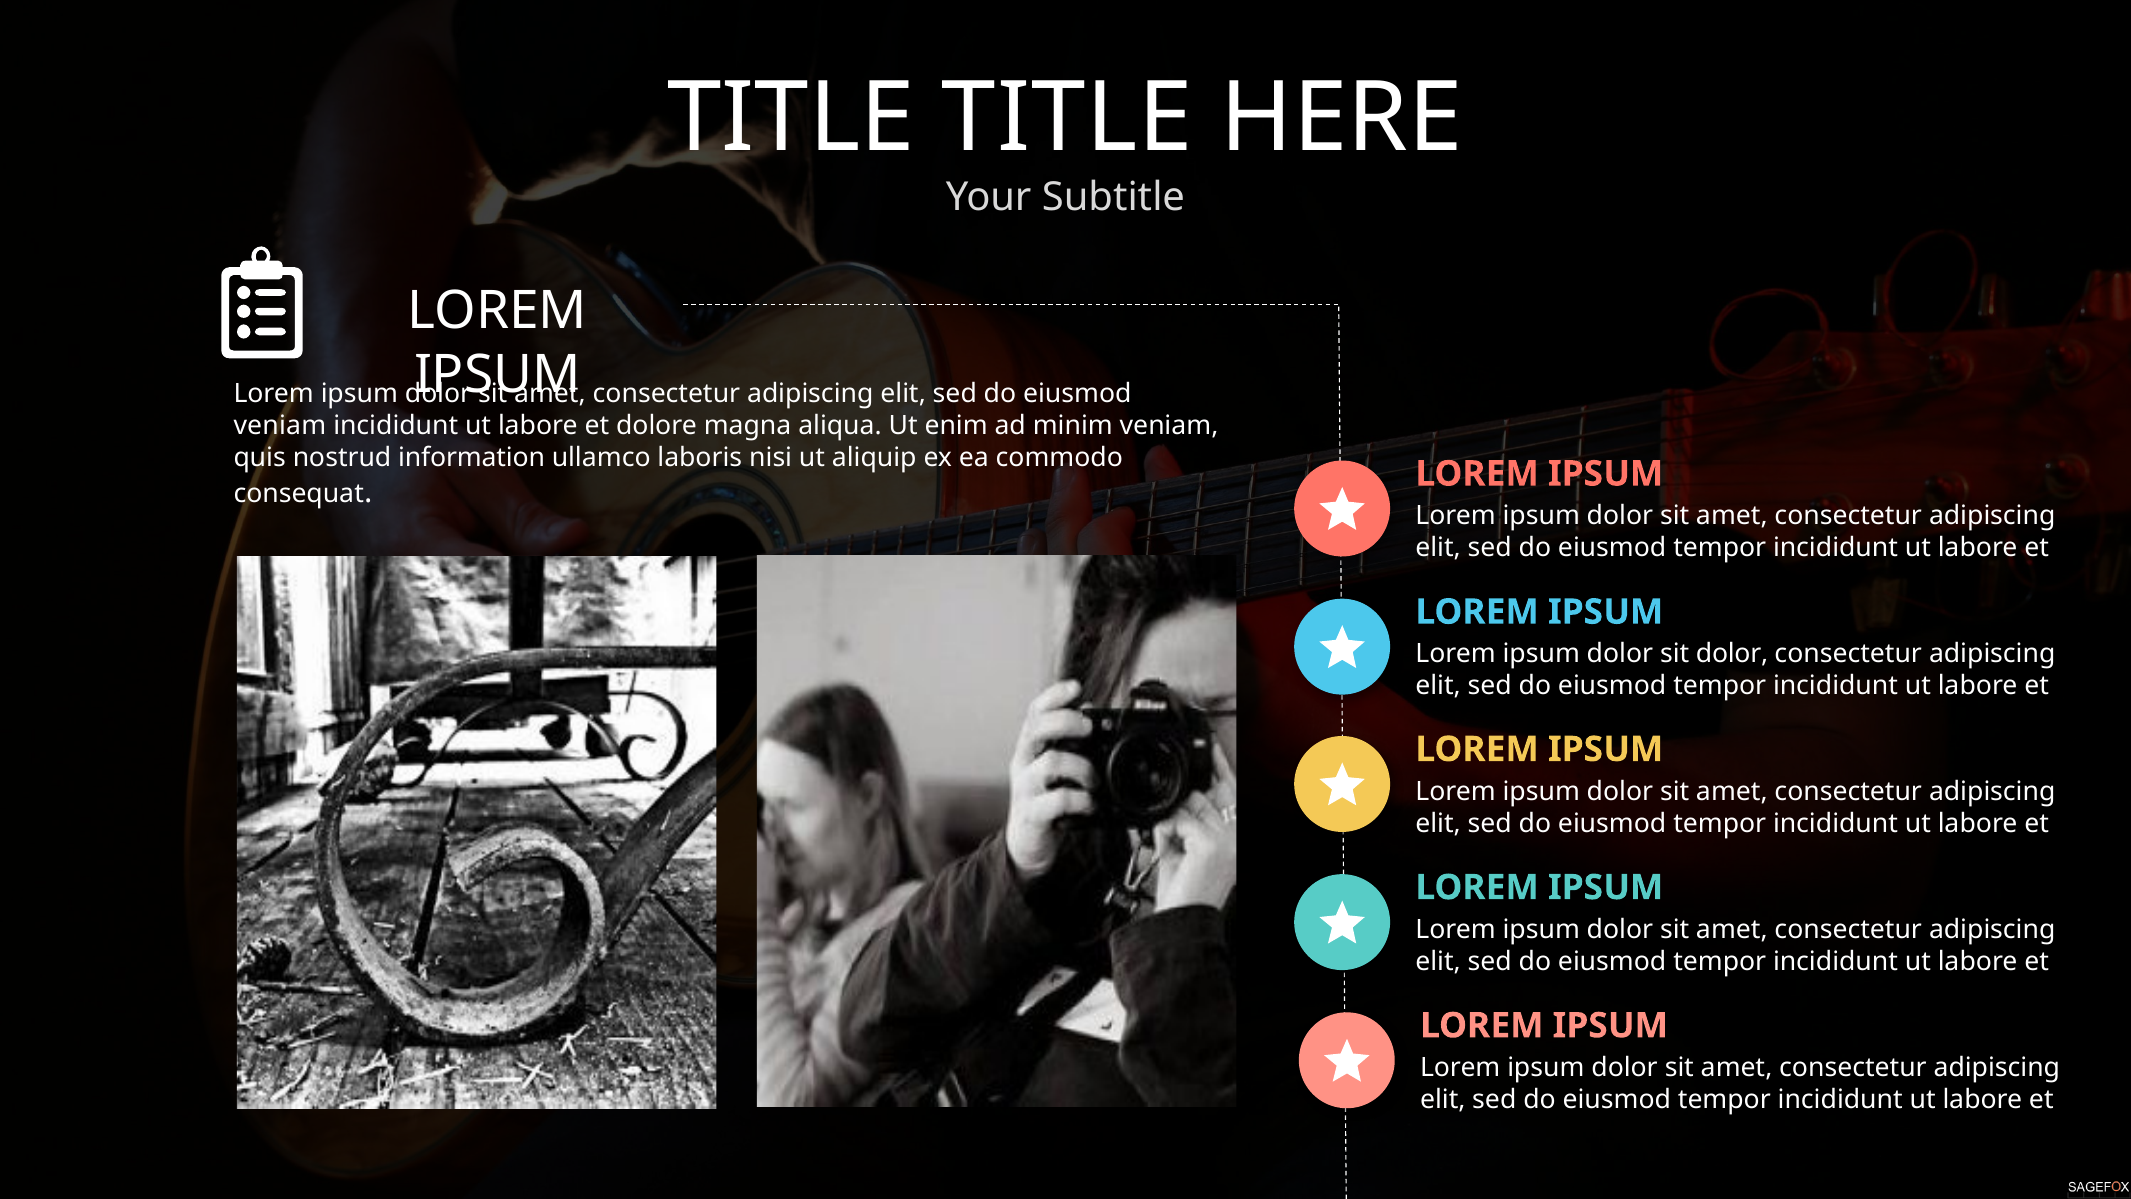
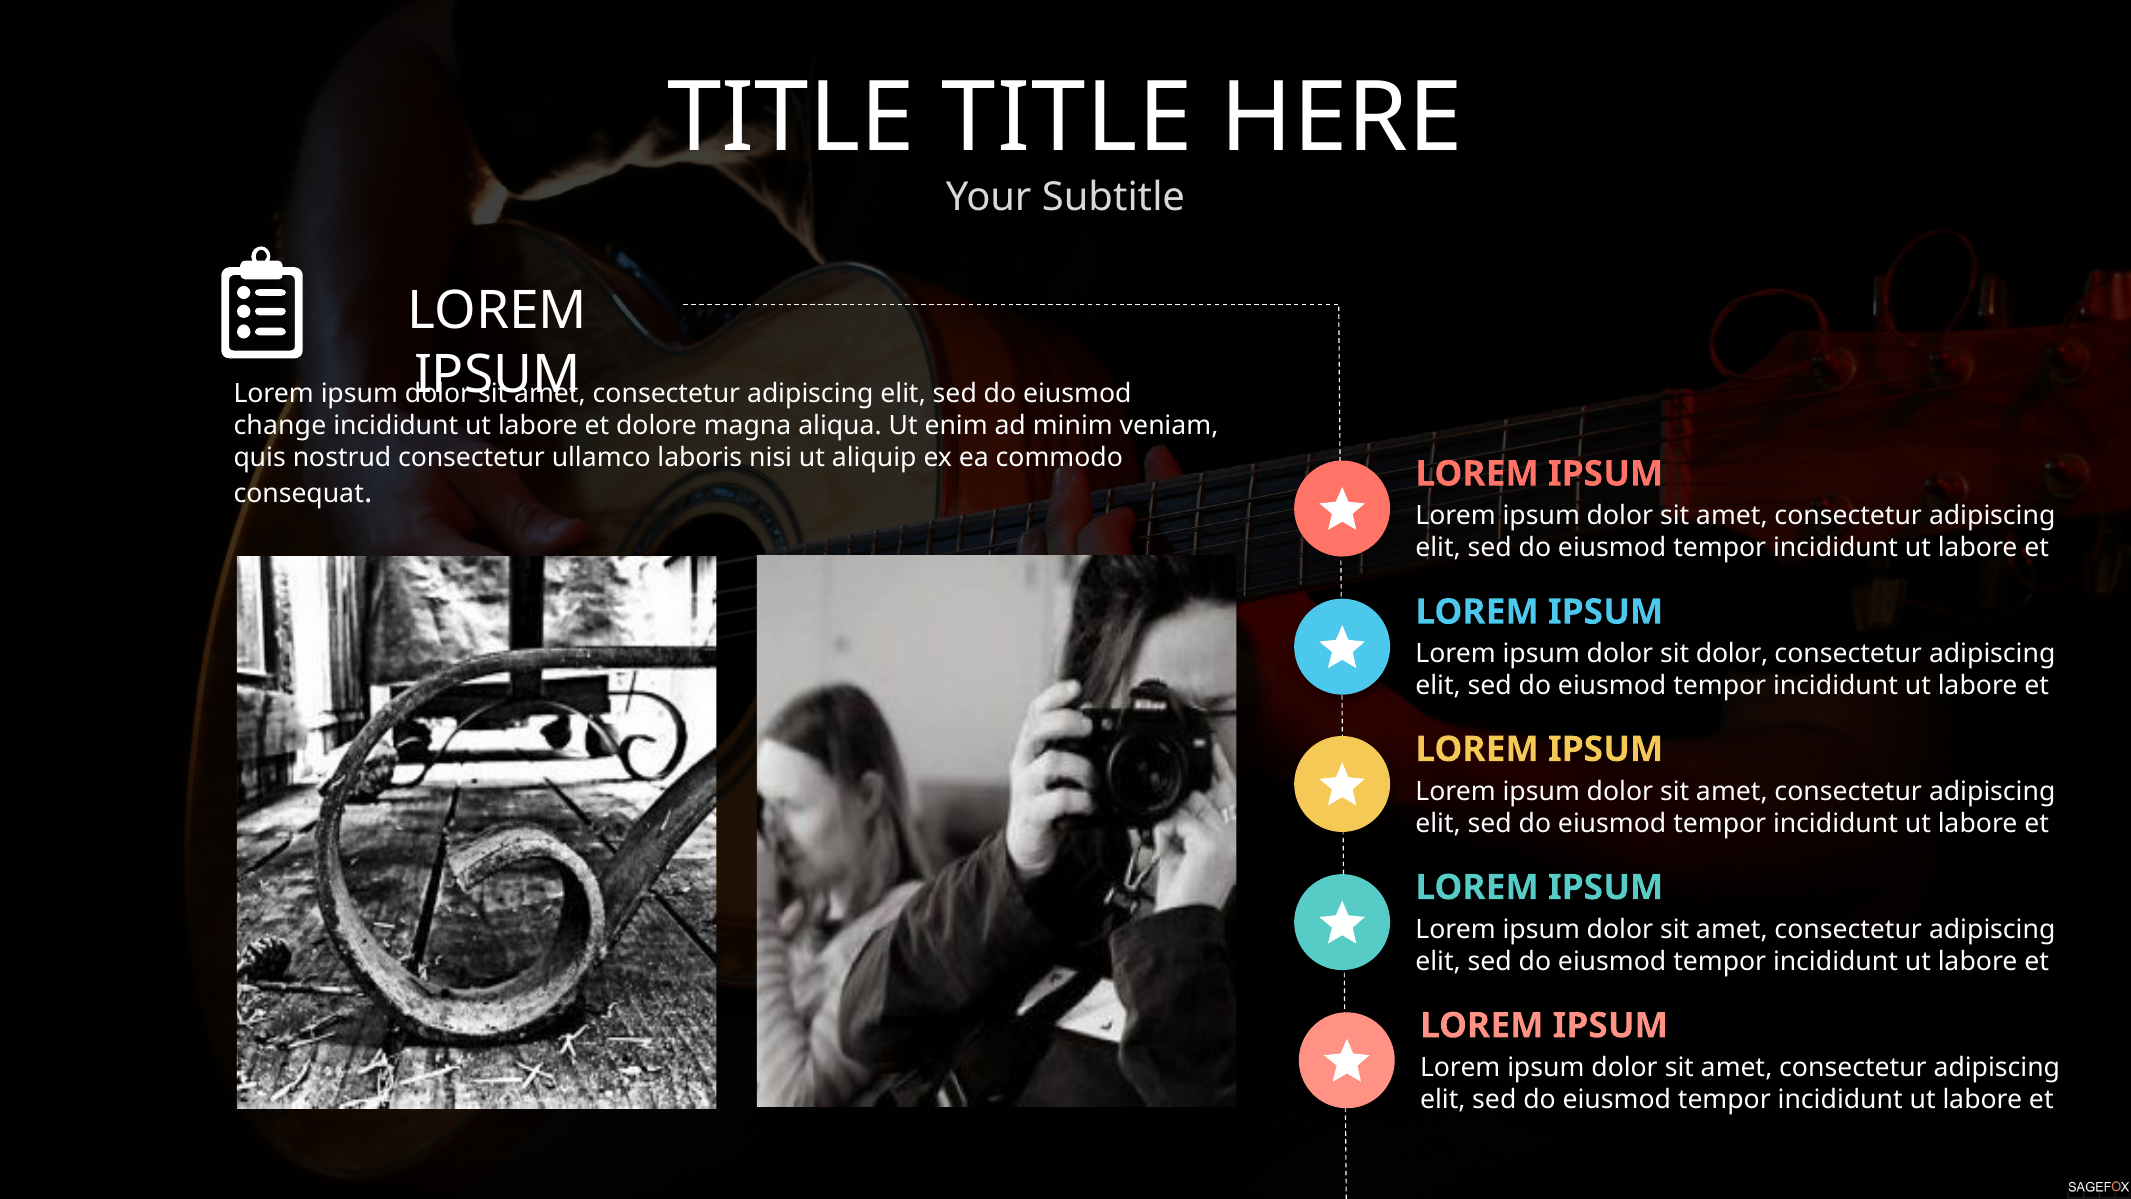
veniam at (280, 425): veniam -> change
nostrud information: information -> consectetur
